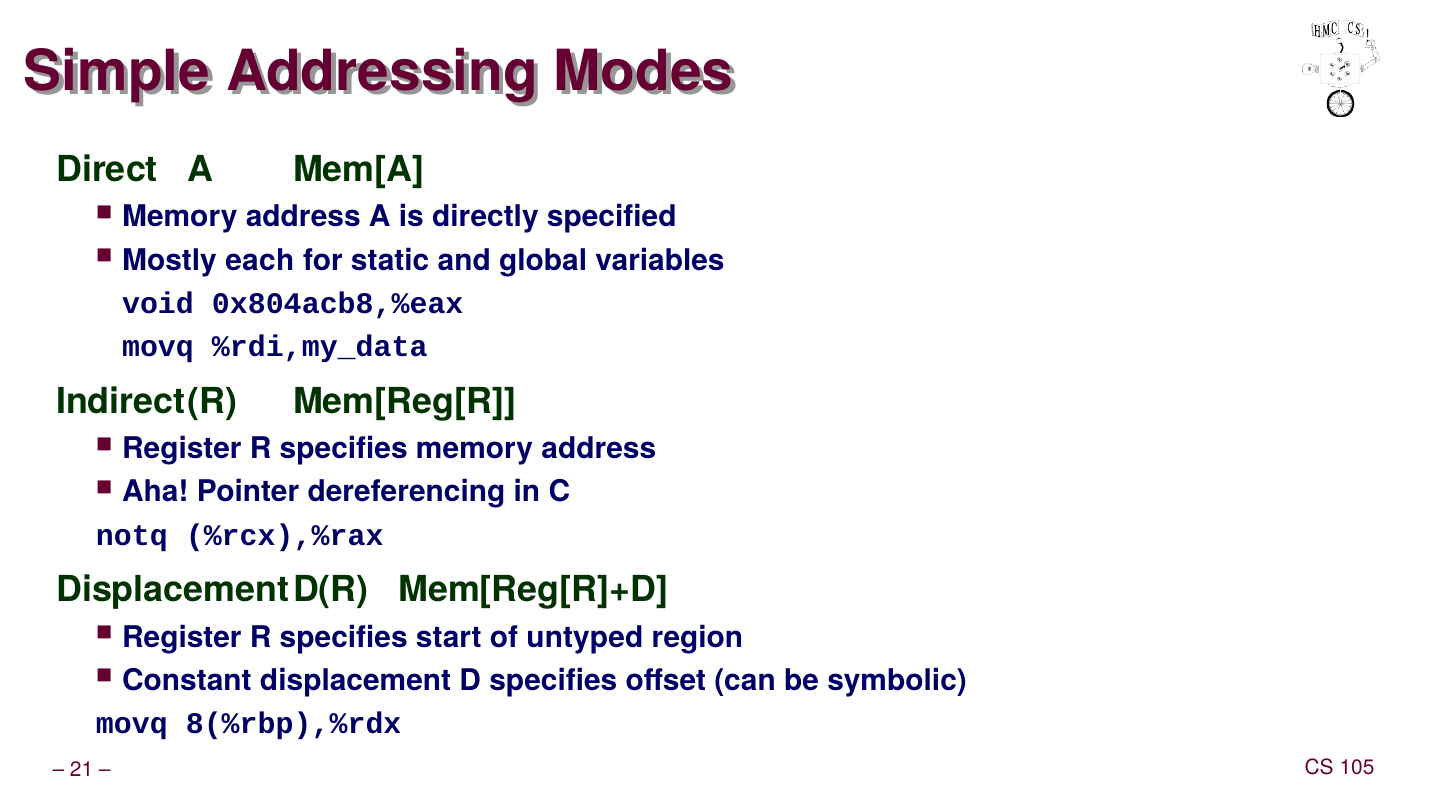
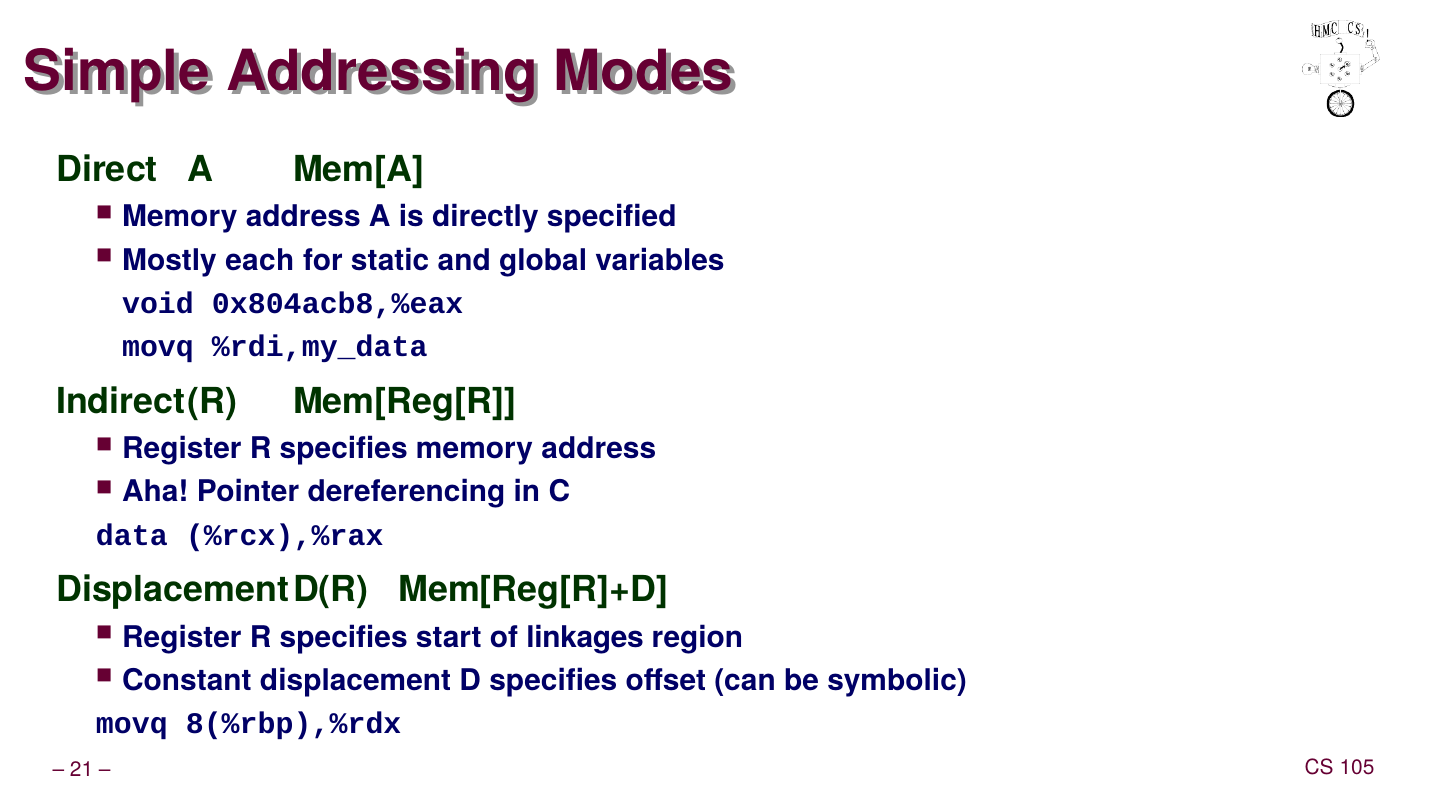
notq: notq -> data
untyped: untyped -> linkages
